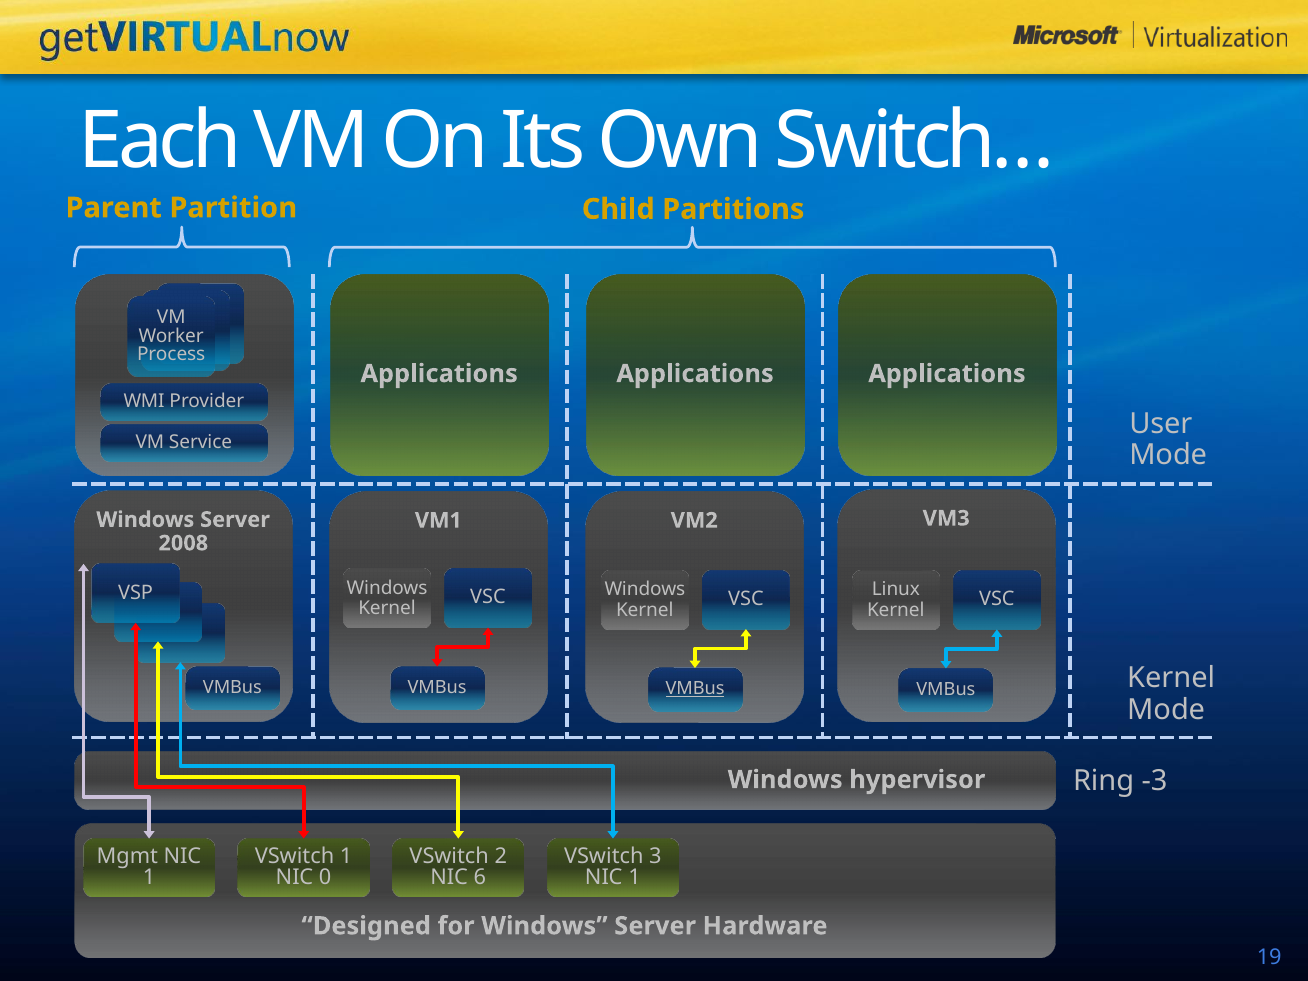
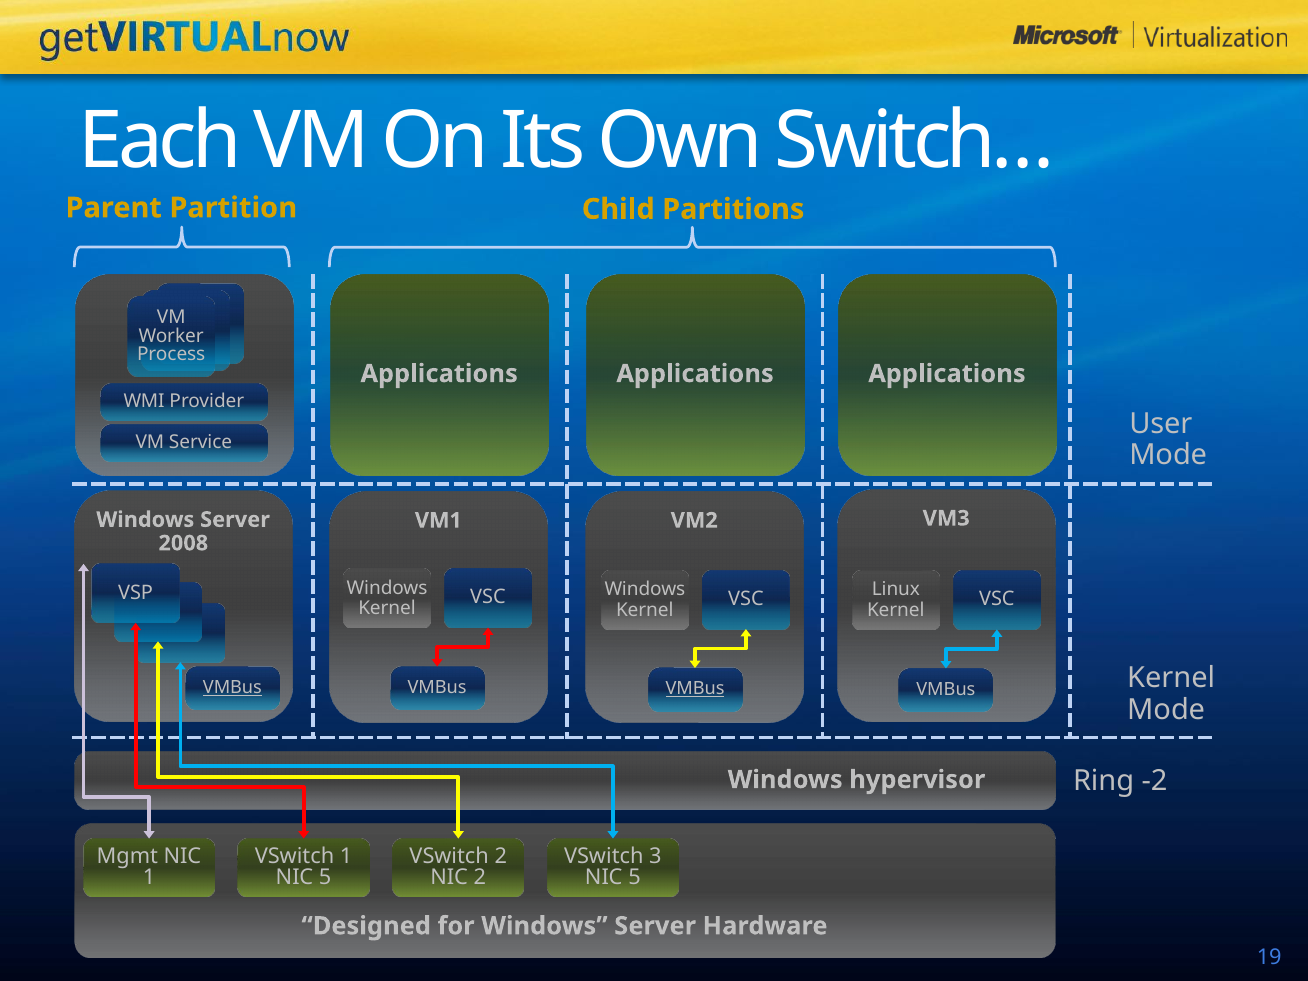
VMBus at (232, 687) underline: none -> present
-3: -3 -> -2
0 at (325, 877): 0 -> 5
NIC 6: 6 -> 2
1 at (635, 877): 1 -> 5
